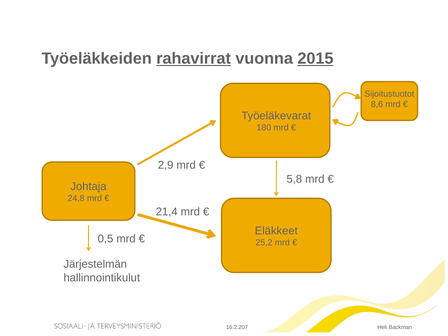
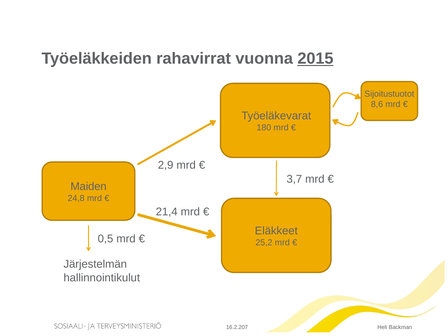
rahavirrat underline: present -> none
5,8: 5,8 -> 3,7
Johtaja: Johtaja -> Maiden
